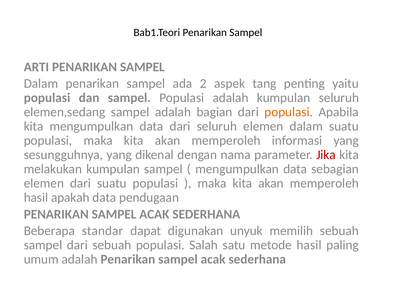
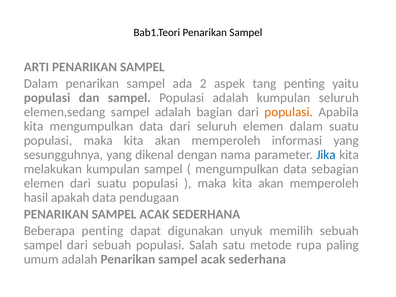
Jika colour: red -> blue
Beberapa standar: standar -> penting
metode hasil: hasil -> rupa
